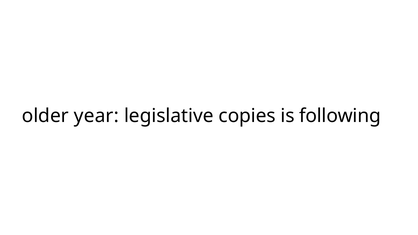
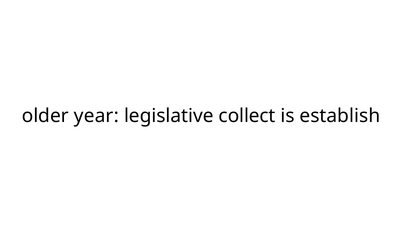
copies: copies -> collect
following: following -> establish
